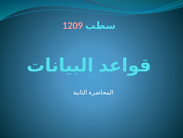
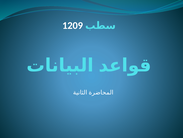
1209 colour: pink -> white
